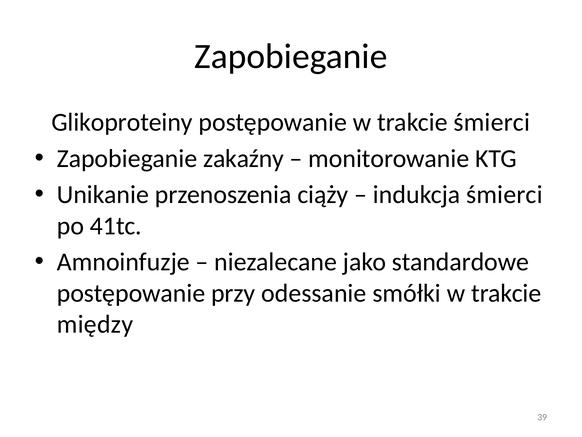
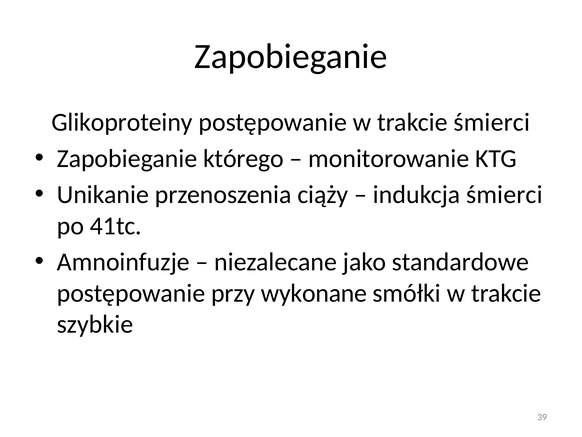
zakaźny: zakaźny -> którego
odessanie: odessanie -> wykonane
między: między -> szybkie
